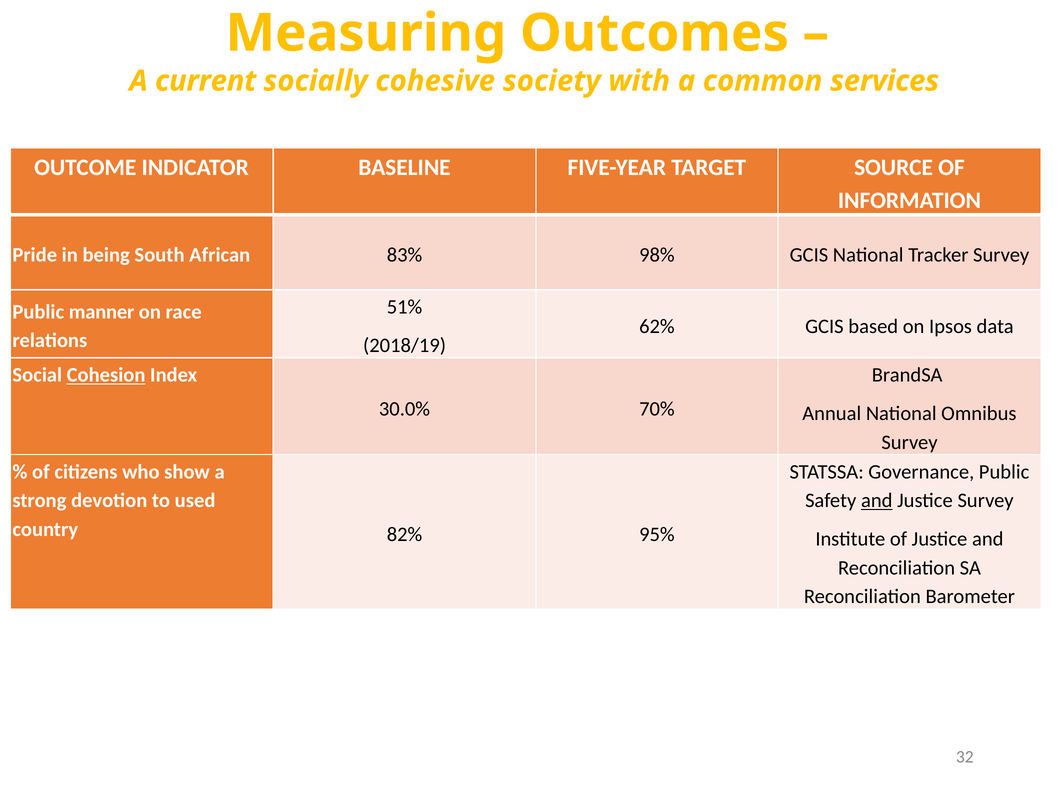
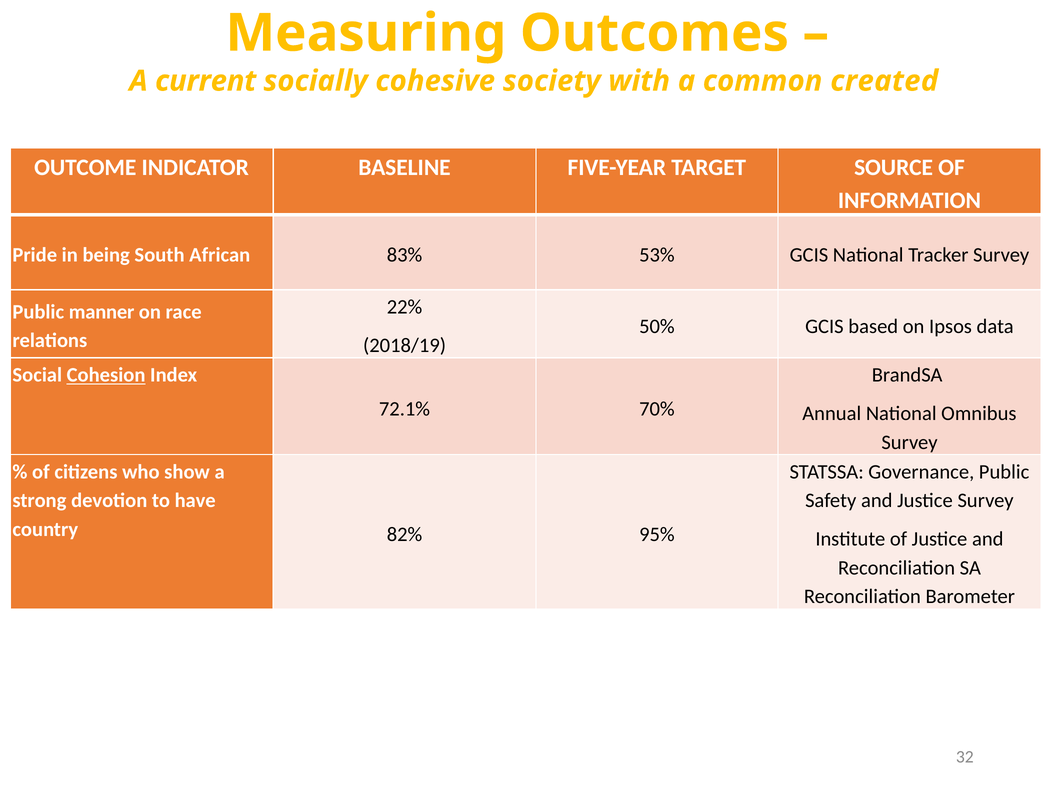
services: services -> created
98%: 98% -> 53%
51%: 51% -> 22%
62%: 62% -> 50%
30.0%: 30.0% -> 72.1%
used: used -> have
and at (877, 501) underline: present -> none
